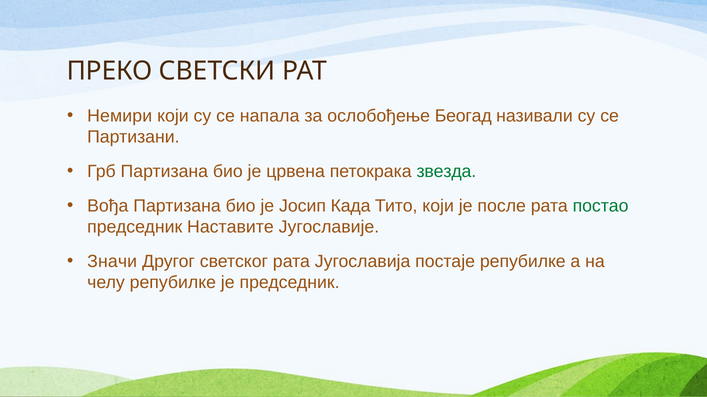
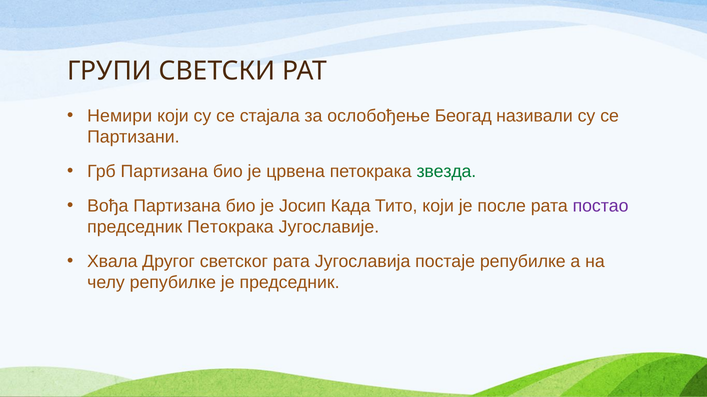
ПРЕКО: ПРЕКО -> ГРУПИ
напала: напала -> стајала
постао colour: green -> purple
председник Наставите: Наставите -> Петокрака
Значи: Значи -> Хвала
